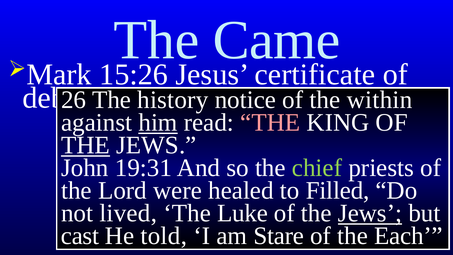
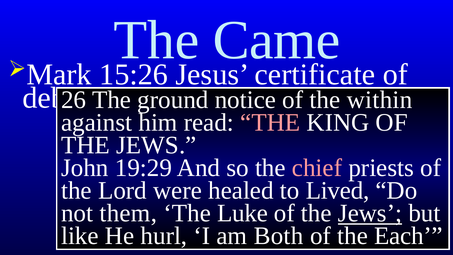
history: history -> ground
him underline: present -> none
THE at (85, 145) underline: present -> none
19:31: 19:31 -> 19:29
chief colour: light green -> pink
Filled: Filled -> Lived
lived: lived -> them
cast: cast -> like
told: told -> hurl
Stare: Stare -> Both
